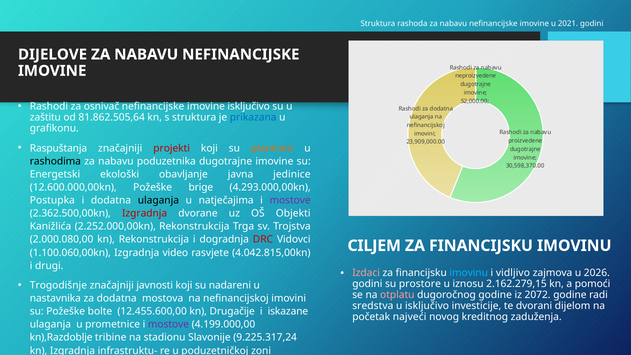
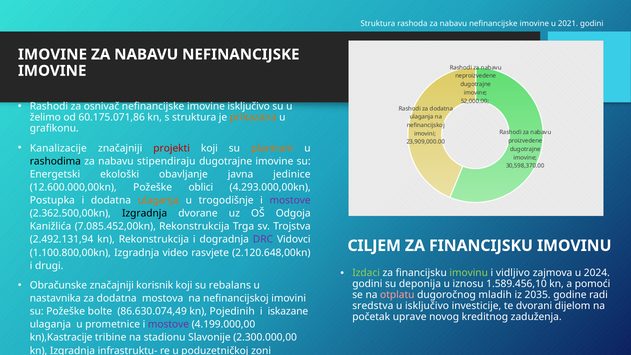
DIJELOVE at (53, 54): DIJELOVE -> IMOVINE
zaštitu: zaštitu -> želimo
81.862.505,64: 81.862.505,64 -> 60.175.071,86
prikazana colour: blue -> orange
Raspuštanja: Raspuštanja -> Kanalizacije
poduzetnika: poduzetnika -> stipendiraju
brige: brige -> oblici
ulaganja at (158, 200) colour: black -> orange
natječajima: natječajima -> trogodišnje
Izgradnja at (145, 213) colour: red -> black
Objekti: Objekti -> Odgoja
2.252.000,00kn: 2.252.000,00kn -> 7.085.452,00kn
2.000.080,00: 2.000.080,00 -> 2.492.131,94
DRC colour: red -> purple
1.100.060,00kn: 1.100.060,00kn -> 1.100.800,00kn
4.042.815,00kn: 4.042.815,00kn -> 2.120.648,00kn
Izdaci colour: pink -> light green
imovinu at (469, 273) colour: light blue -> light green
2026: 2026 -> 2024
Trogodišnje: Trogodišnje -> Obračunske
javnosti: javnosti -> korisnik
nadareni: nadareni -> rebalans
prostore: prostore -> deponija
2.162.279,15: 2.162.279,15 -> 1.589.456,10
dugoročnog godine: godine -> mladih
2072: 2072 -> 2035
12.455.600,00: 12.455.600,00 -> 86.630.074,49
Drugačije: Drugačije -> Pojedinih
najveći: najveći -> uprave
kn),Razdoblje: kn),Razdoblje -> kn),Kastracije
9.225.317,24: 9.225.317,24 -> 2.300.000,00
